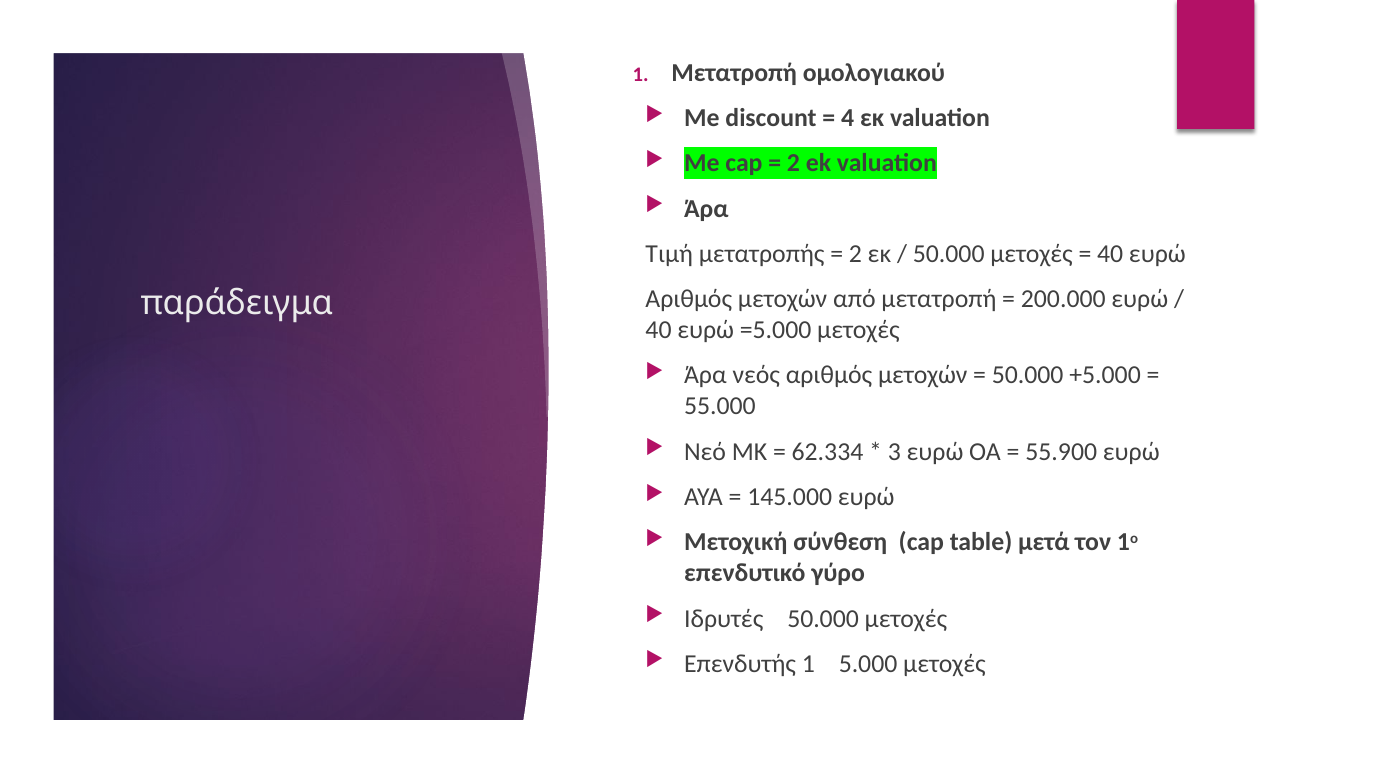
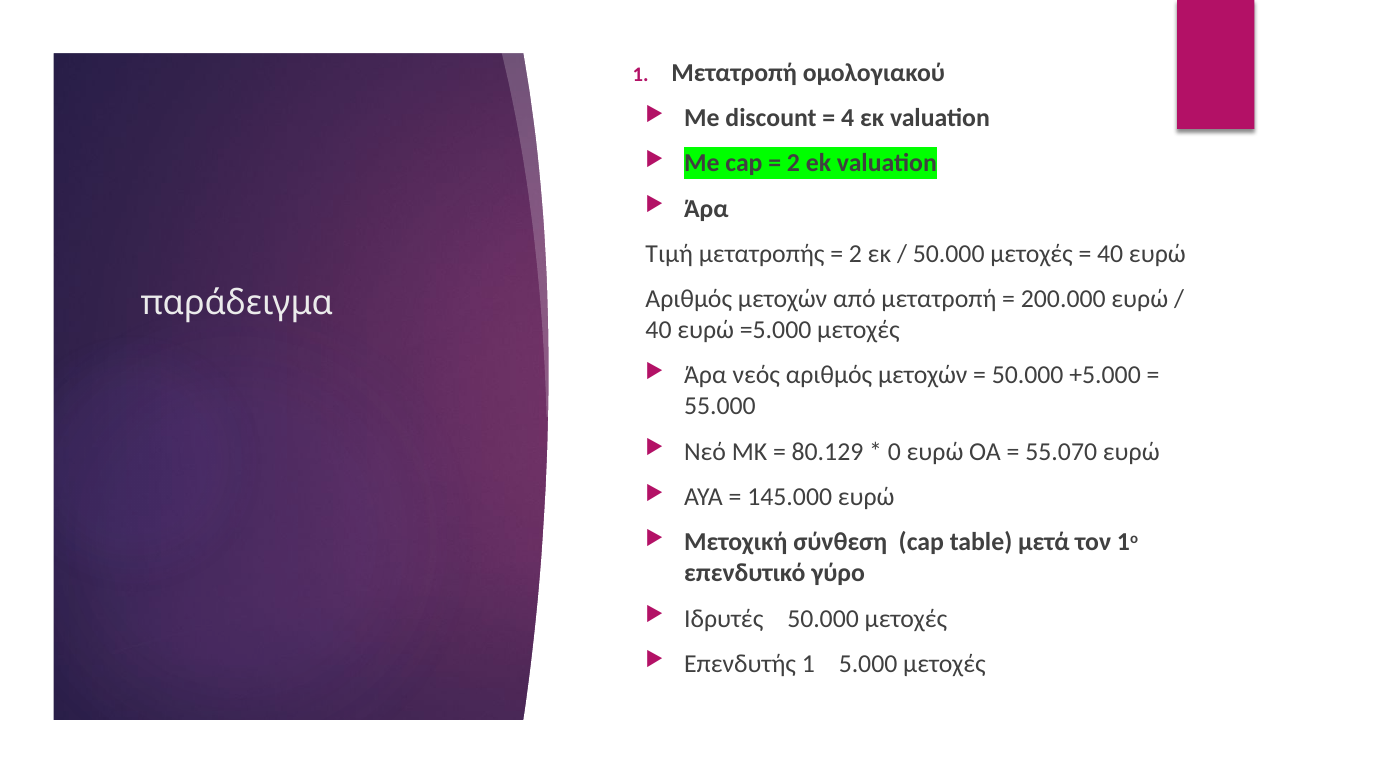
62.334: 62.334 -> 80.129
3: 3 -> 0
55.900: 55.900 -> 55.070
